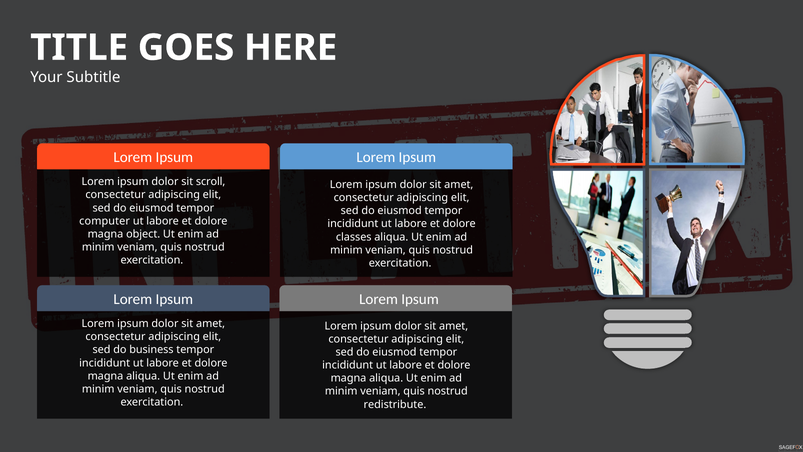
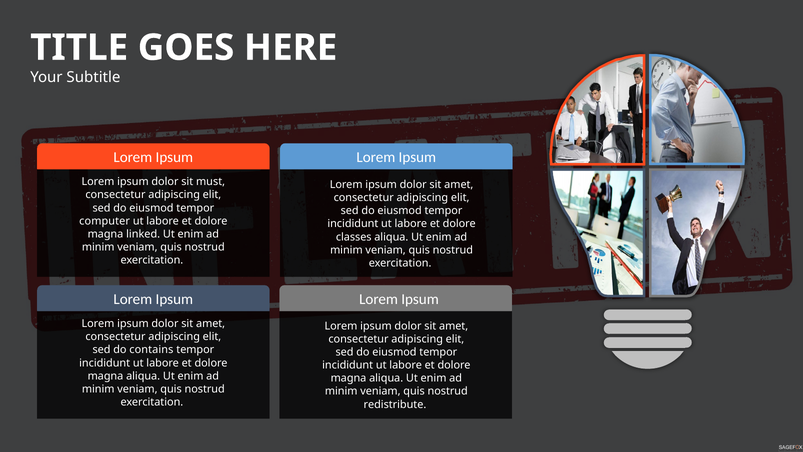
scroll: scroll -> must
object: object -> linked
business: business -> contains
